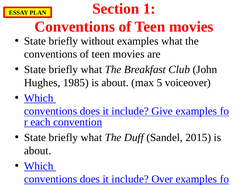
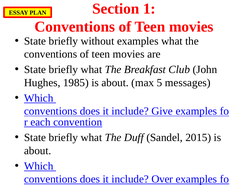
voiceover: voiceover -> messages
